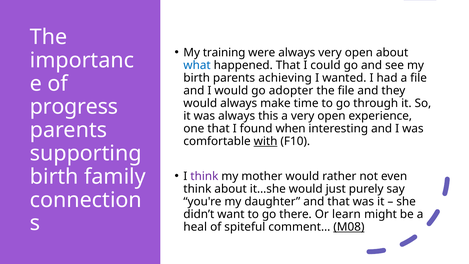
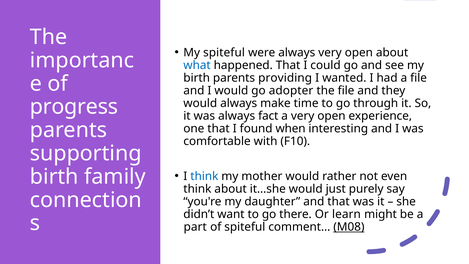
My training: training -> spiteful
achieving: achieving -> providing
this: this -> fact
with underline: present -> none
think at (204, 176) colour: purple -> blue
heal: heal -> part
